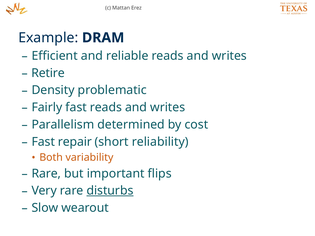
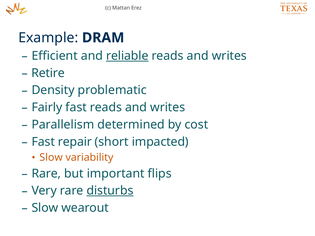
reliable underline: none -> present
reliability: reliability -> impacted
Both at (51, 158): Both -> Slow
